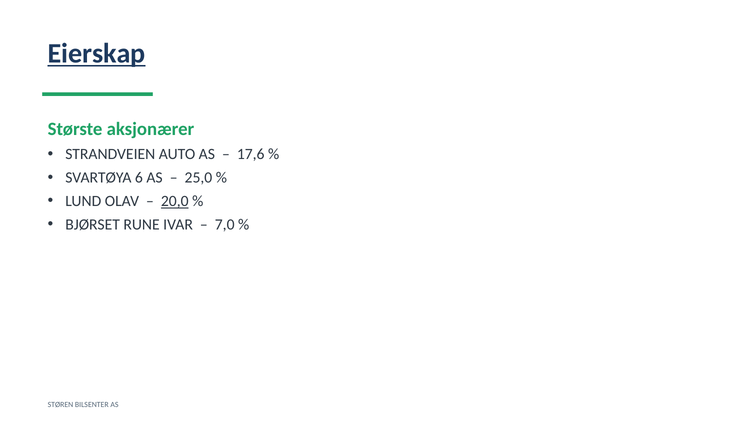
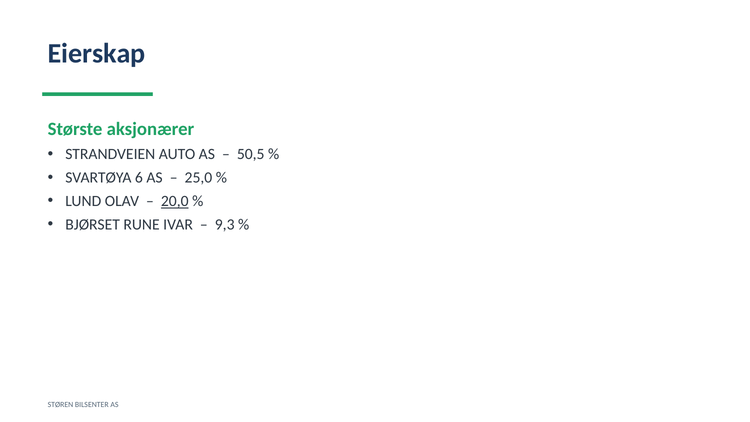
Eierskap underline: present -> none
17,6: 17,6 -> 50,5
7,0: 7,0 -> 9,3
